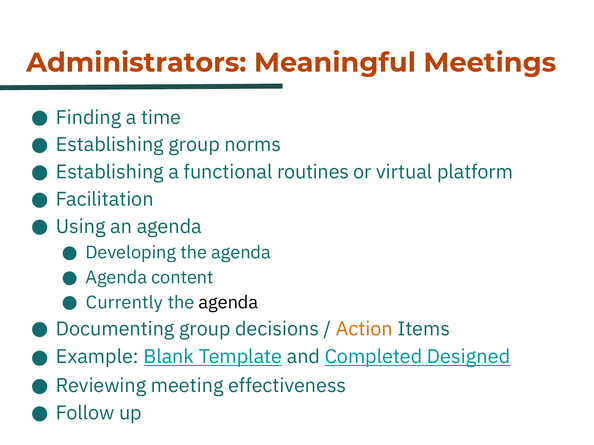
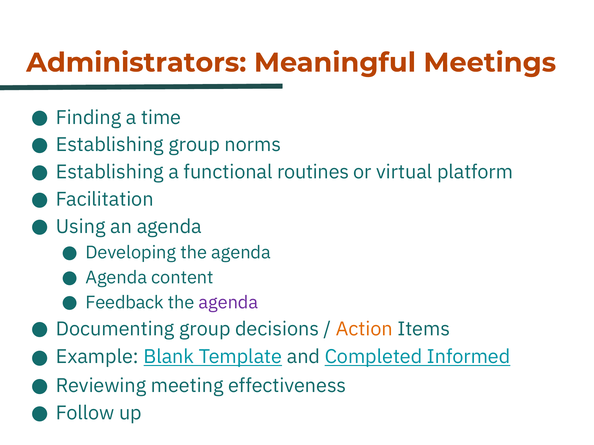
Currently: Currently -> Feedback
agenda at (228, 303) colour: black -> purple
Designed: Designed -> Informed
